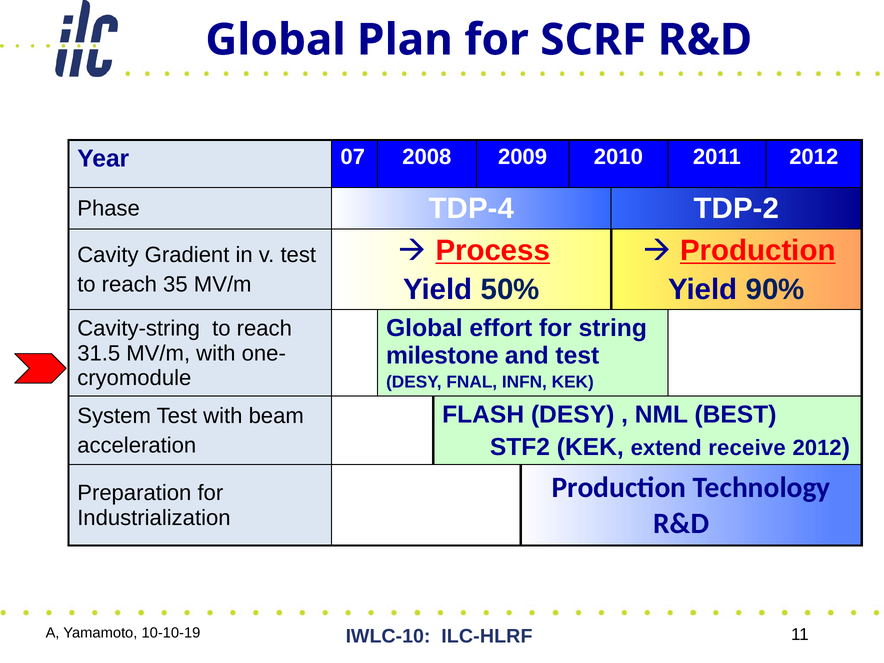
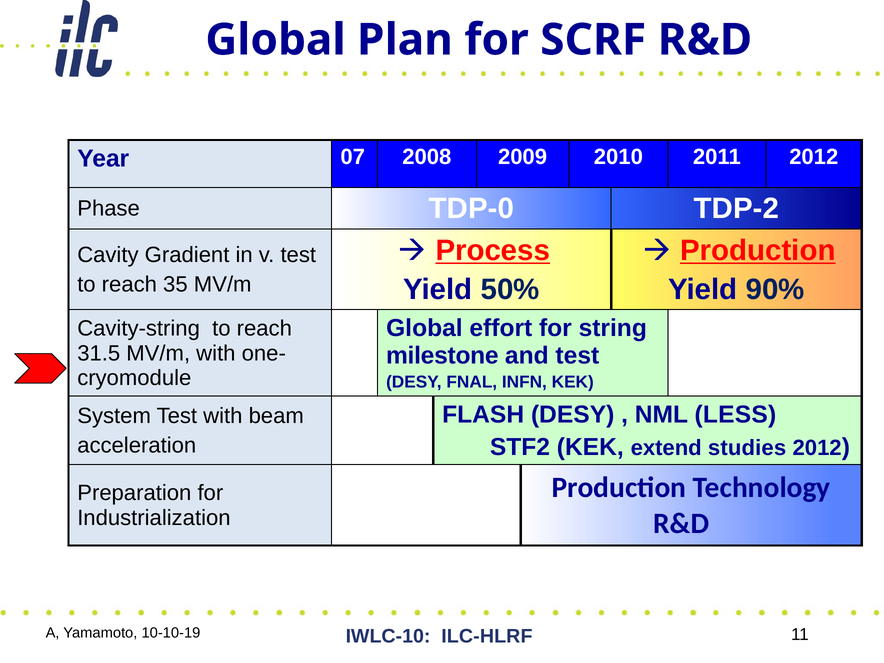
TDP-4: TDP-4 -> TDP-0
BEST: BEST -> LESS
receive: receive -> studies
